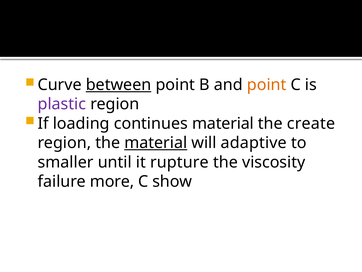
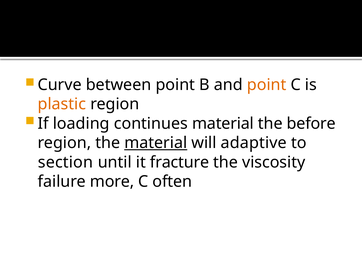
between underline: present -> none
plastic colour: purple -> orange
create: create -> before
smaller: smaller -> section
rupture: rupture -> fracture
show: show -> often
